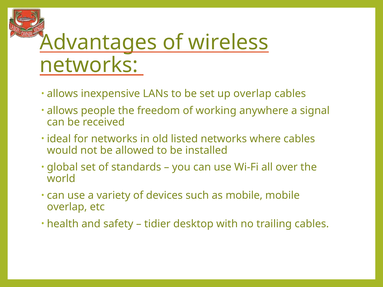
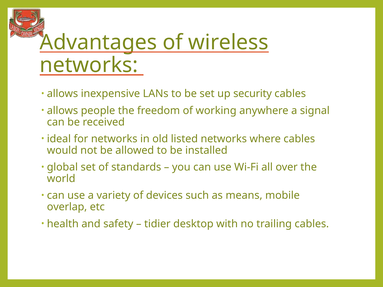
up overlap: overlap -> security
as mobile: mobile -> means
